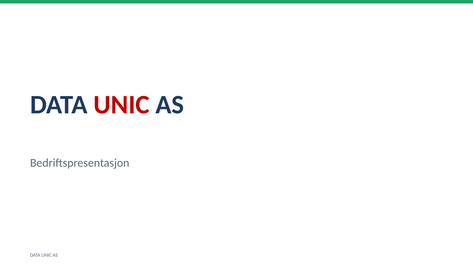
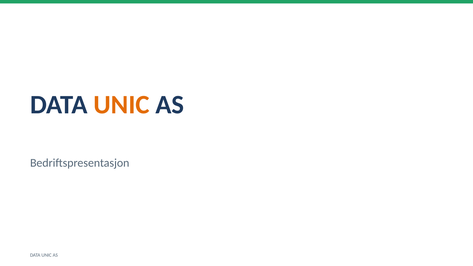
UNIC at (121, 105) colour: red -> orange
